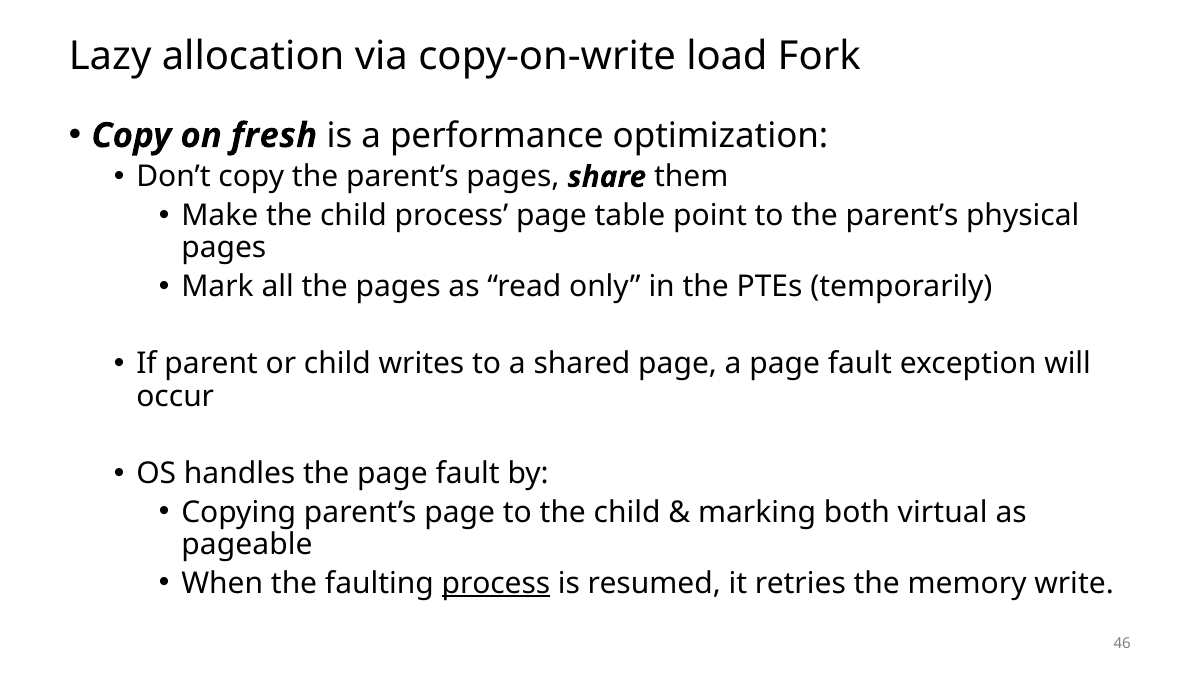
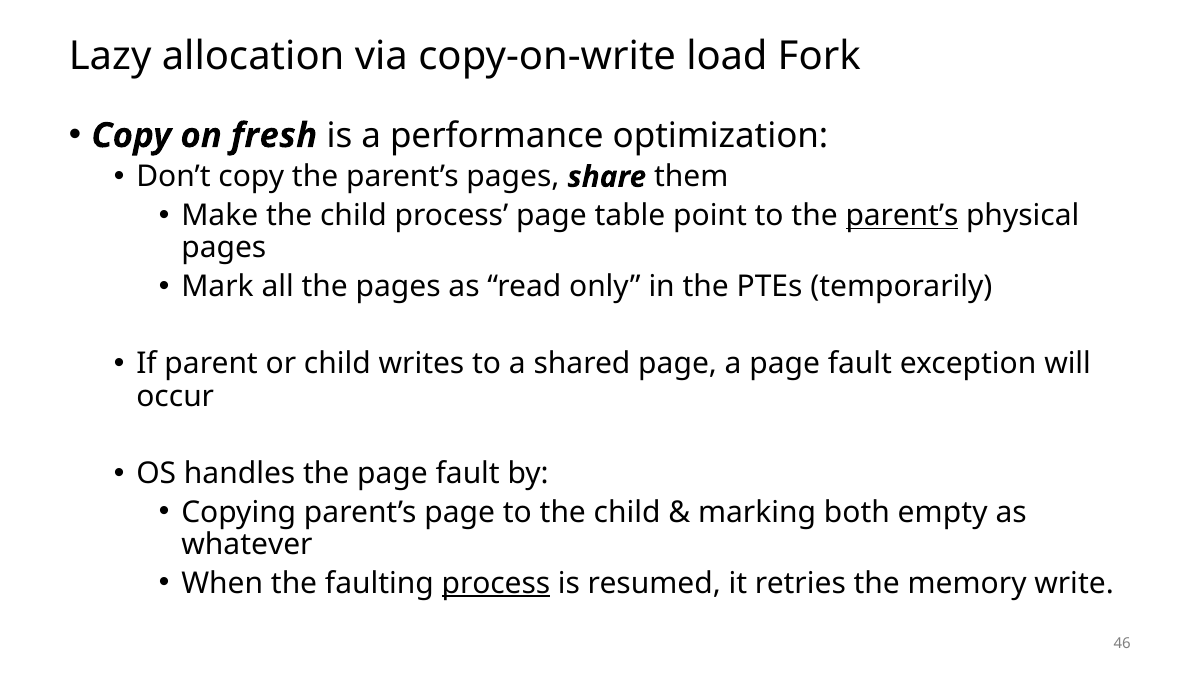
parent’s at (902, 216) underline: none -> present
virtual: virtual -> empty
pageable: pageable -> whatever
